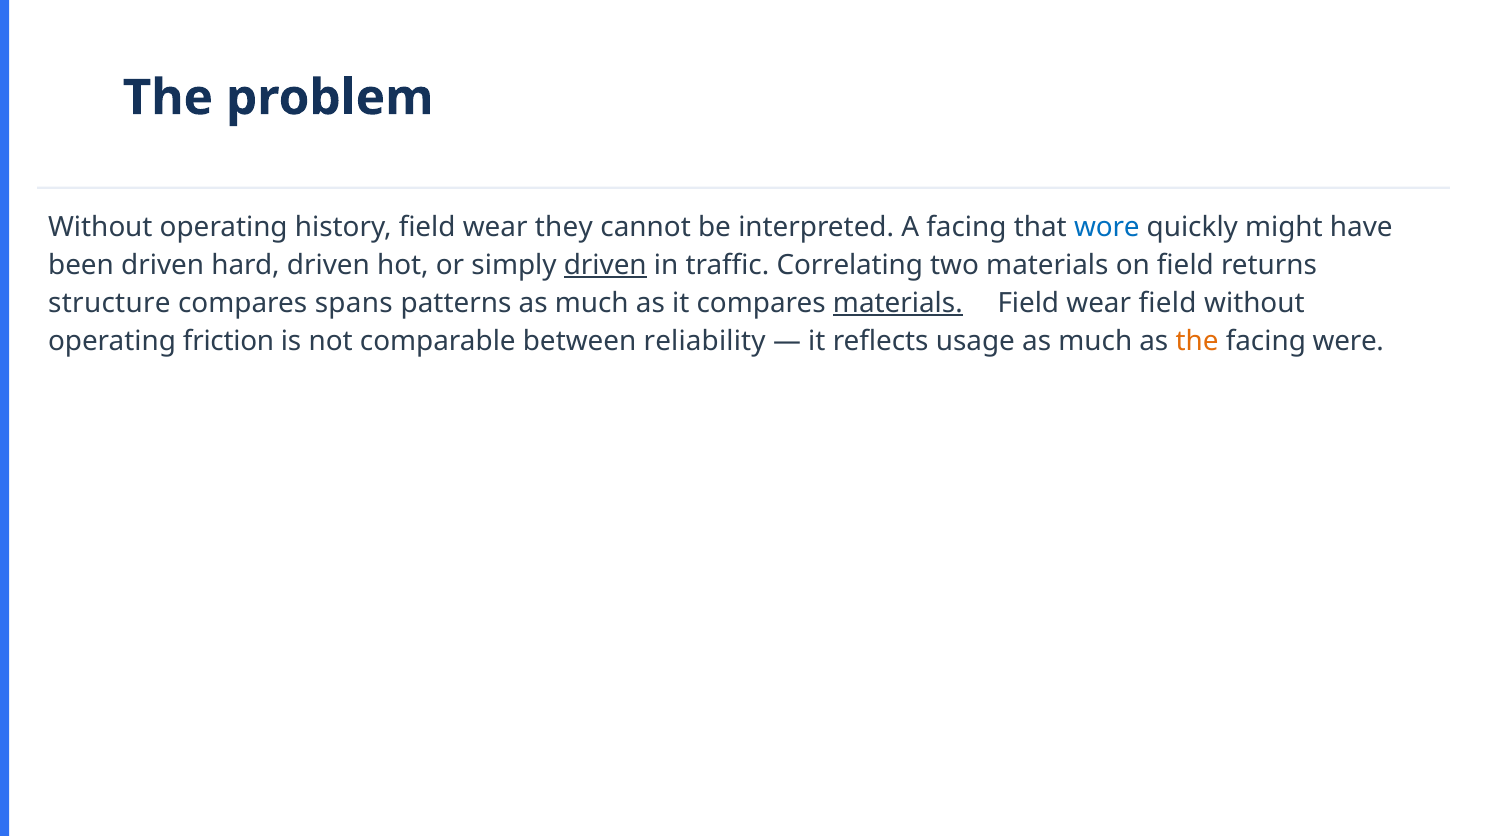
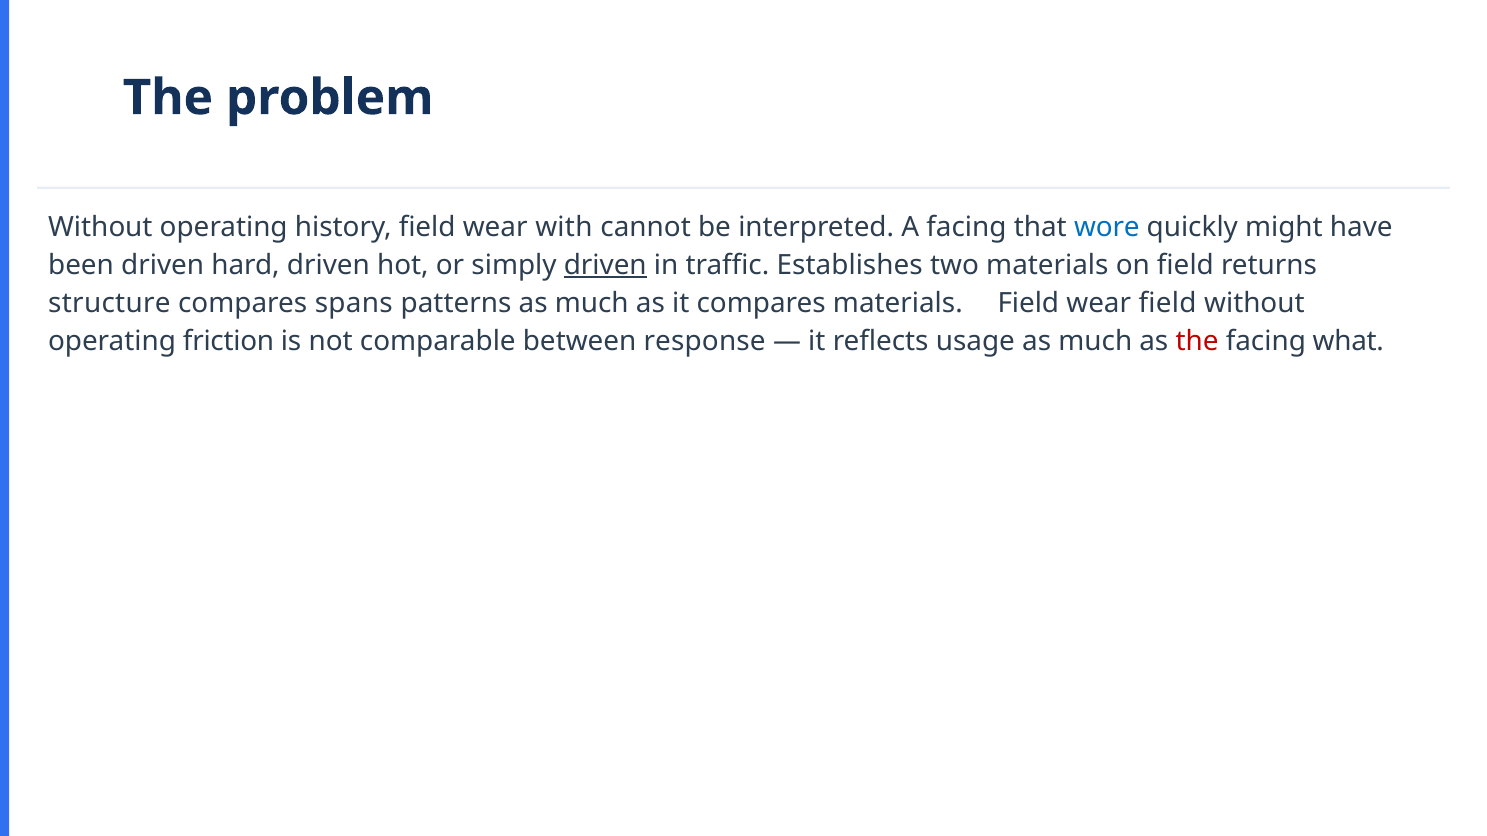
they: they -> with
Correlating: Correlating -> Establishes
materials at (898, 303) underline: present -> none
reliability: reliability -> response
the at (1197, 341) colour: orange -> red
were: were -> what
